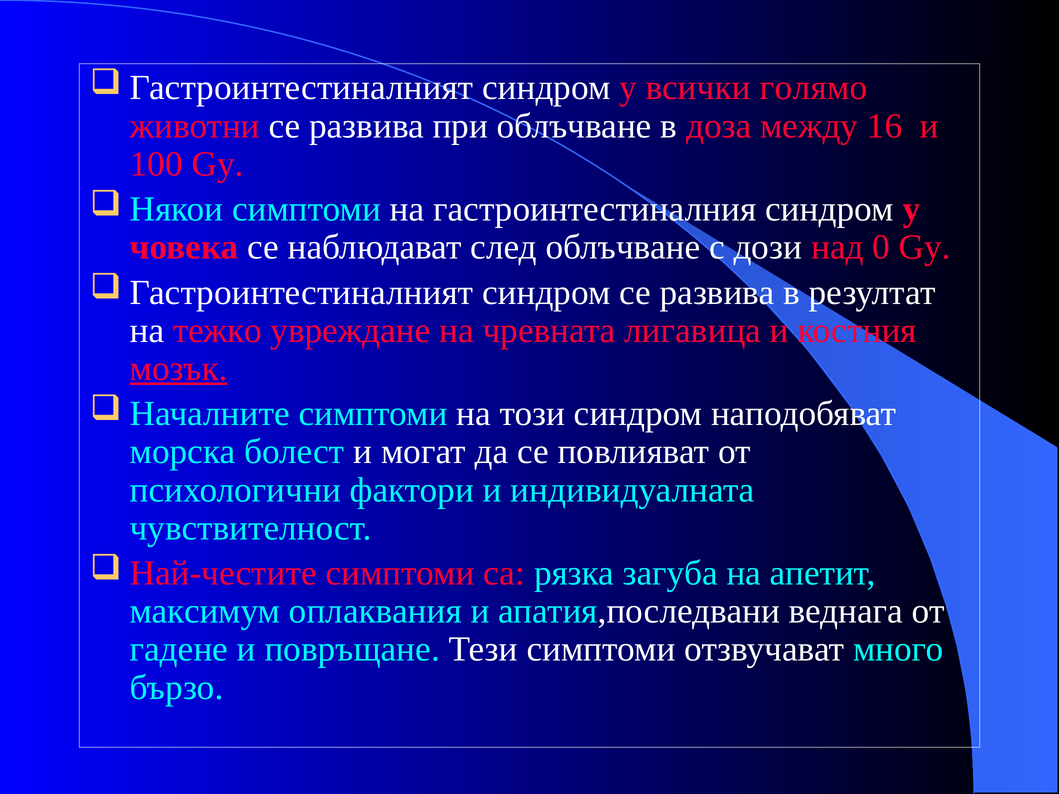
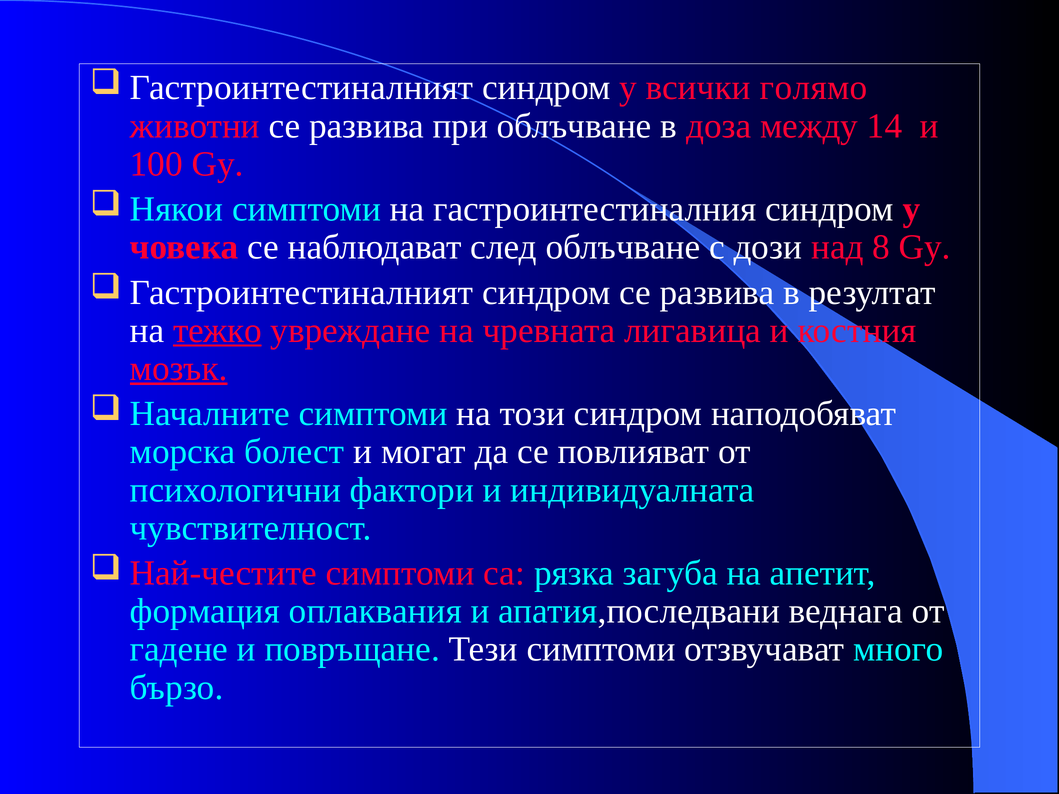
16: 16 -> 14
0: 0 -> 8
тежко underline: none -> present
максимум: максимум -> формация
